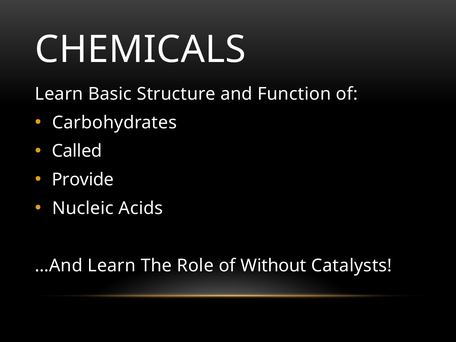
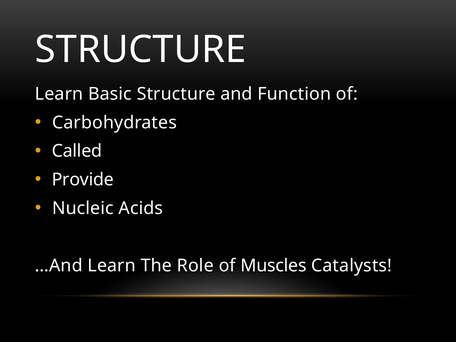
CHEMICALS at (141, 50): CHEMICALS -> STRUCTURE
Without: Without -> Muscles
